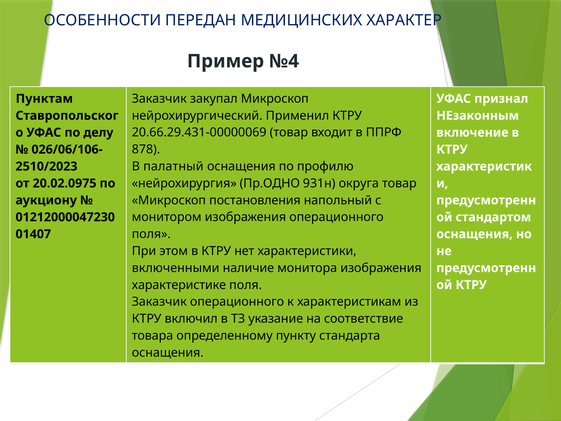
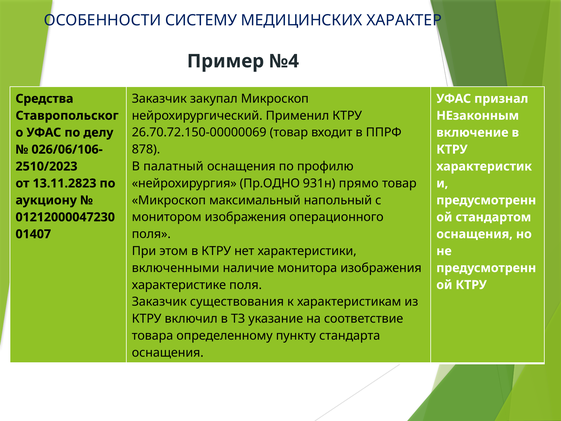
ПЕРЕДАН: ПЕРЕДАН -> СИСТЕМУ
Пунктам: Пунктам -> Средства
20.66.29.431-00000069: 20.66.29.431-00000069 -> 26.70.72.150-00000069
округа: округа -> прямо
20.02.0975: 20.02.0975 -> 13.11.2823
постановления: постановления -> максимальный
Заказчик операционного: операционного -> существования
